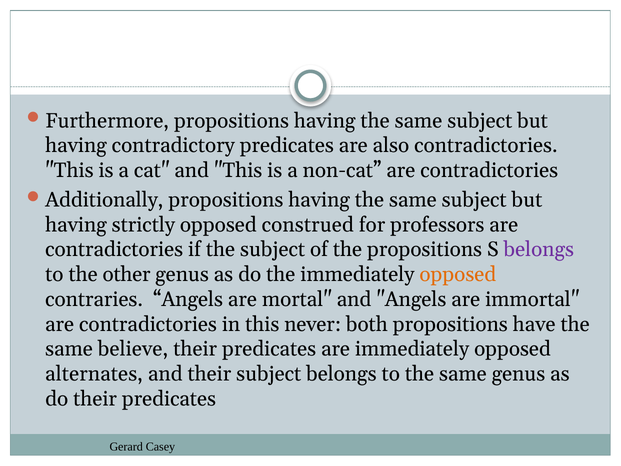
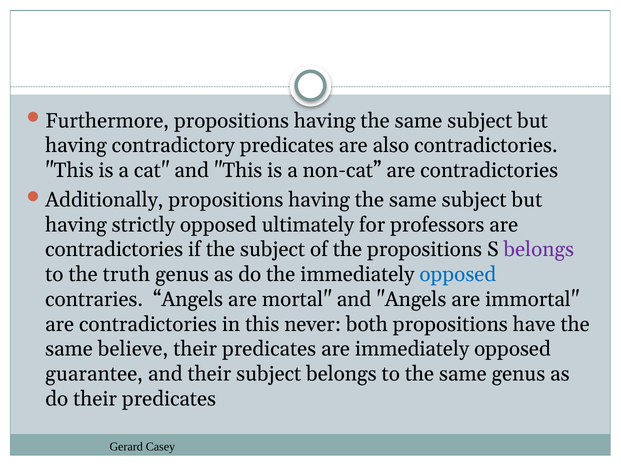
construed: construed -> ultimately
other: other -> truth
opposed at (458, 274) colour: orange -> blue
alternates: alternates -> guarantee
